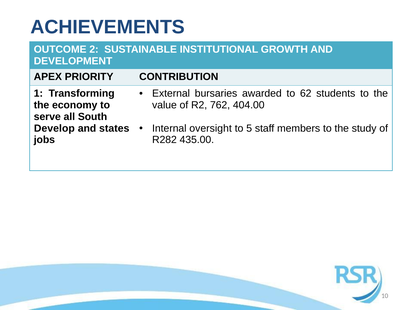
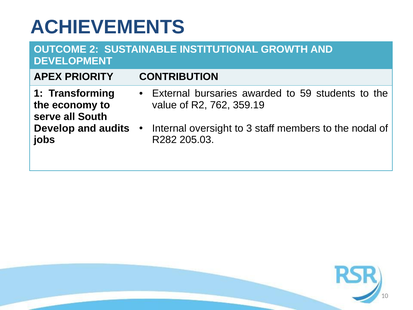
62: 62 -> 59
404.00: 404.00 -> 359.19
5: 5 -> 3
study: study -> nodal
states: states -> audits
435.00: 435.00 -> 205.03
